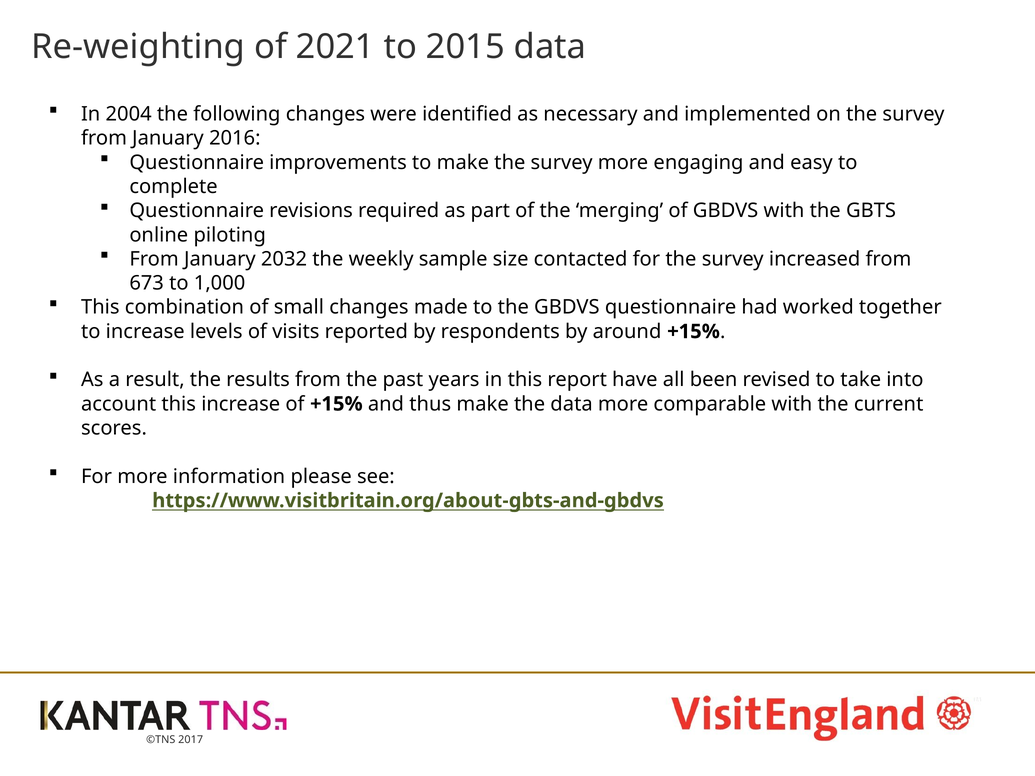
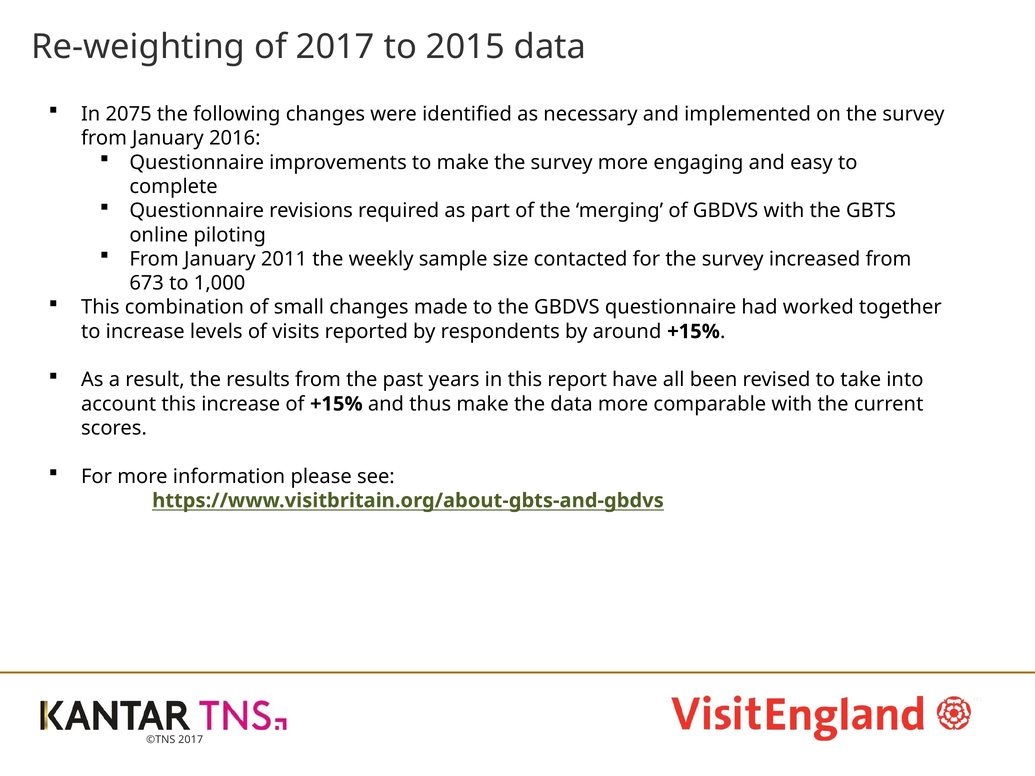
of 2021: 2021 -> 2017
2004: 2004 -> 2075
2032: 2032 -> 2011
